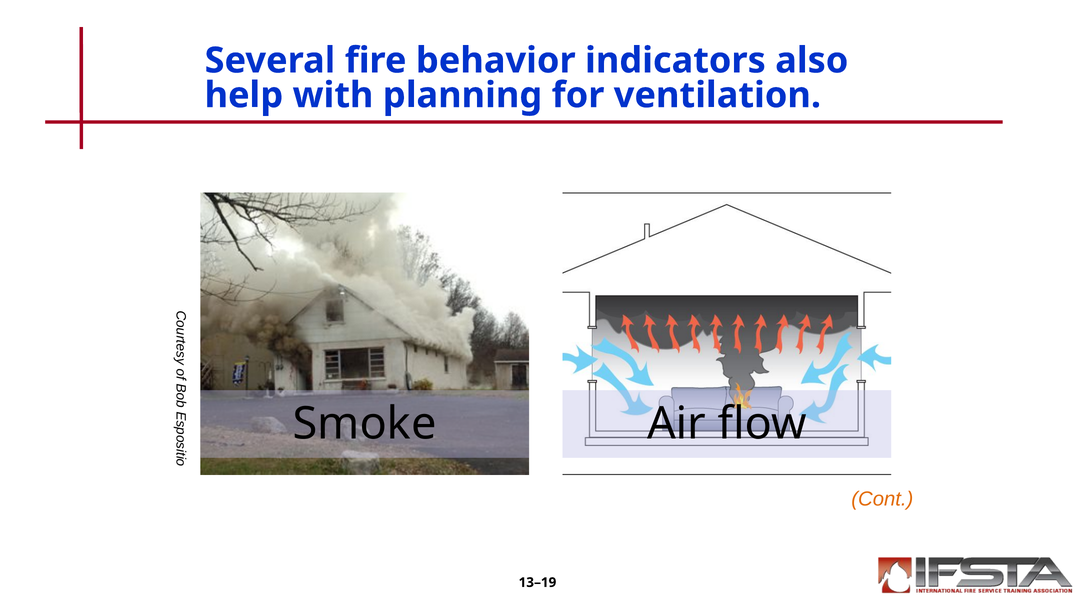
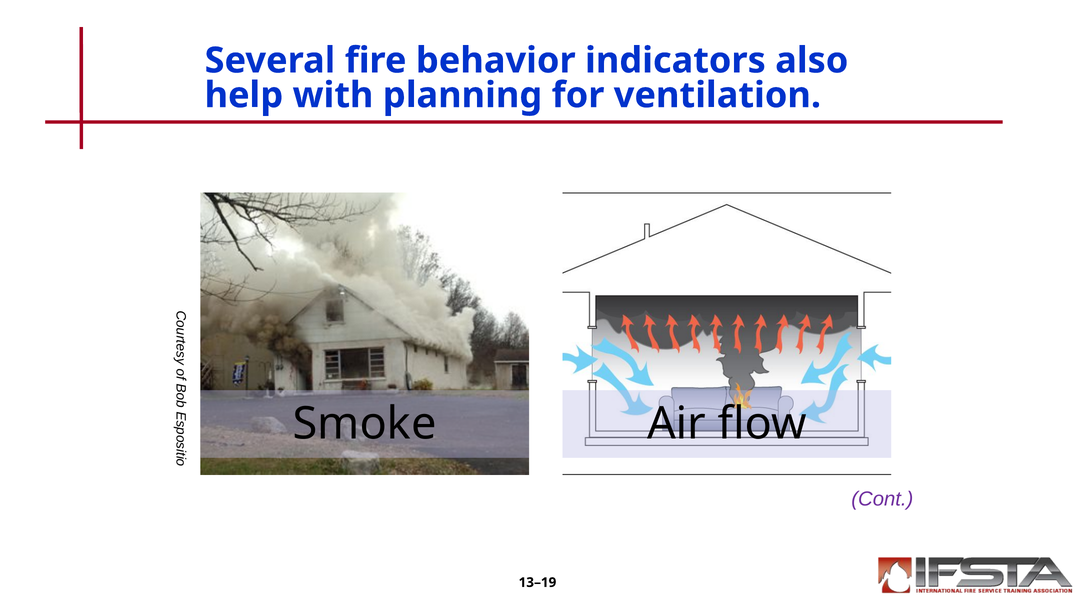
Cont colour: orange -> purple
